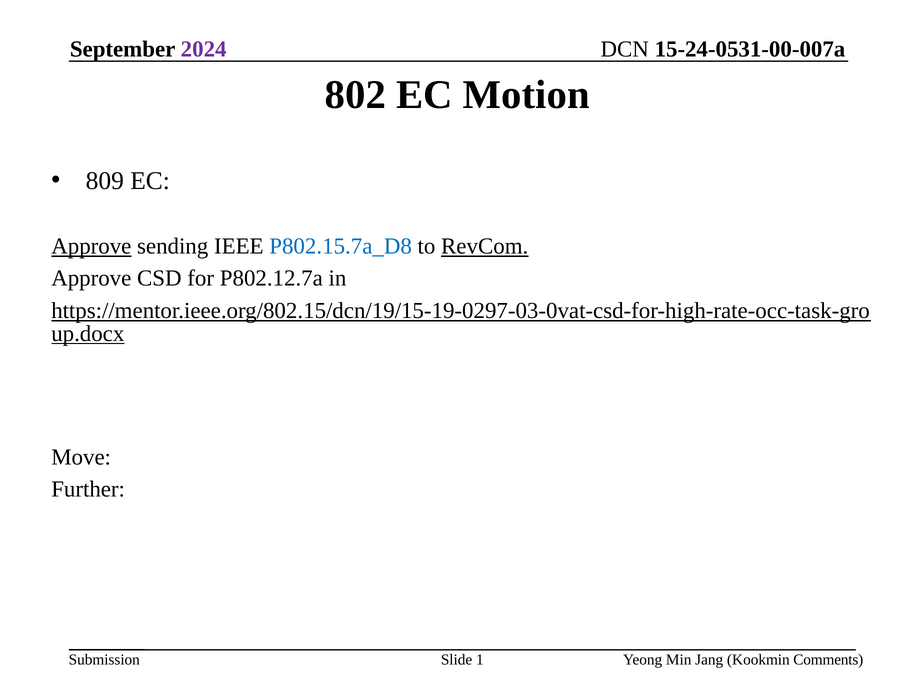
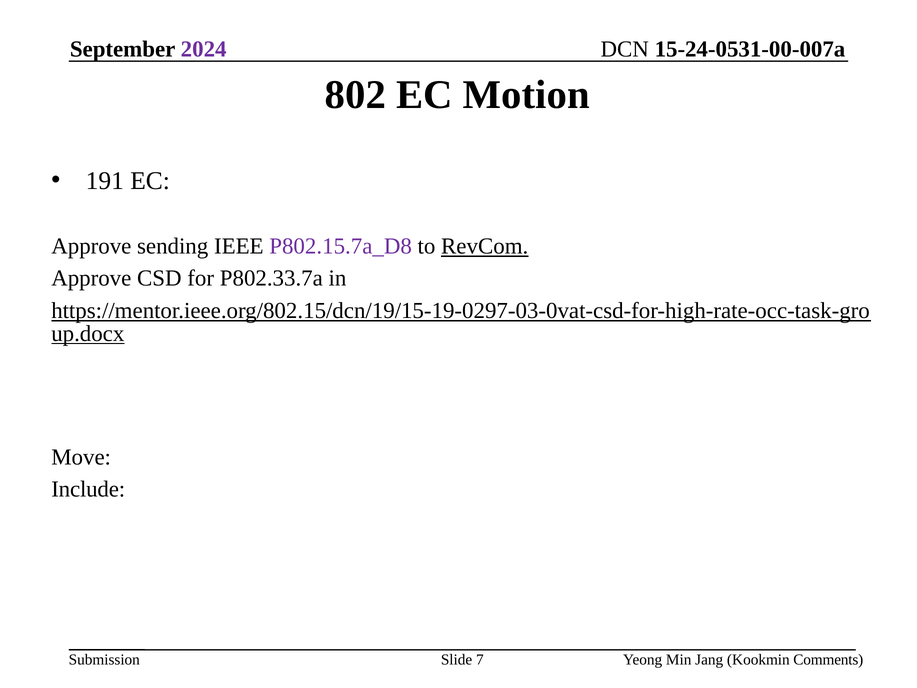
809: 809 -> 191
Approve at (91, 246) underline: present -> none
P802.15.7a_D8 colour: blue -> purple
P802.12.7a: P802.12.7a -> P802.33.7a
Further: Further -> Include
1: 1 -> 7
